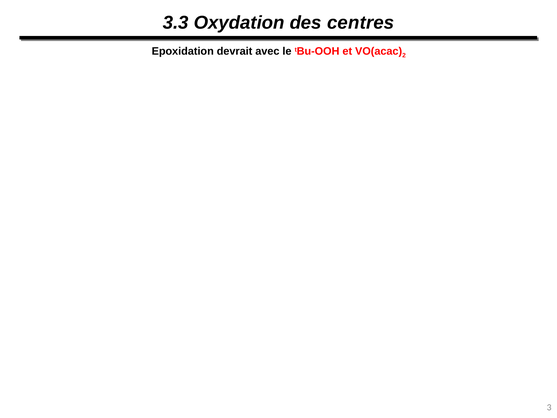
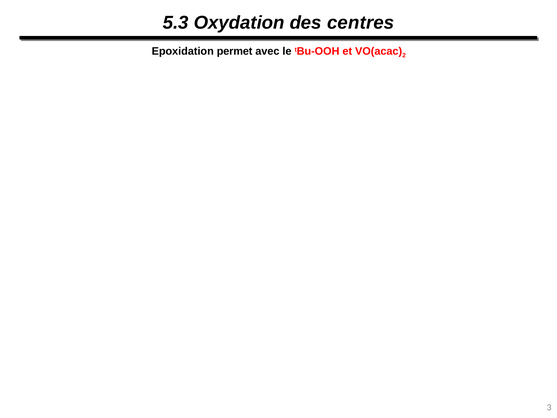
3.3: 3.3 -> 5.3
devrait: devrait -> permet
